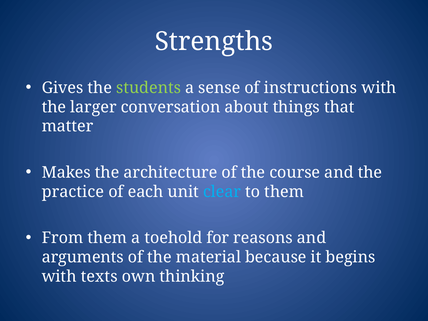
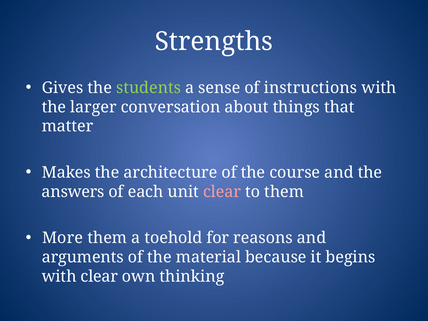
practice: practice -> answers
clear at (222, 192) colour: light blue -> pink
From: From -> More
with texts: texts -> clear
